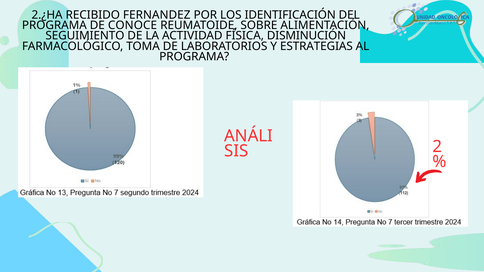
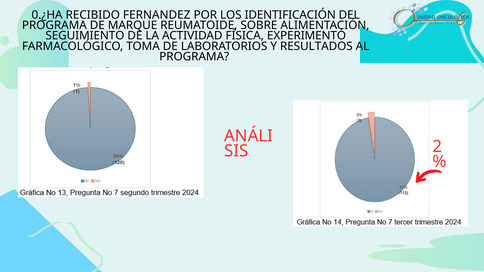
2.¿HA: 2.¿HA -> 0.¿HA
CONOCE: CONOCE -> MARQUE
DISMINUCIÓN: DISMINUCIÓN -> EXPERIMENTÓ
ESTRATEGIAS: ESTRATEGIAS -> RESULTADOS
